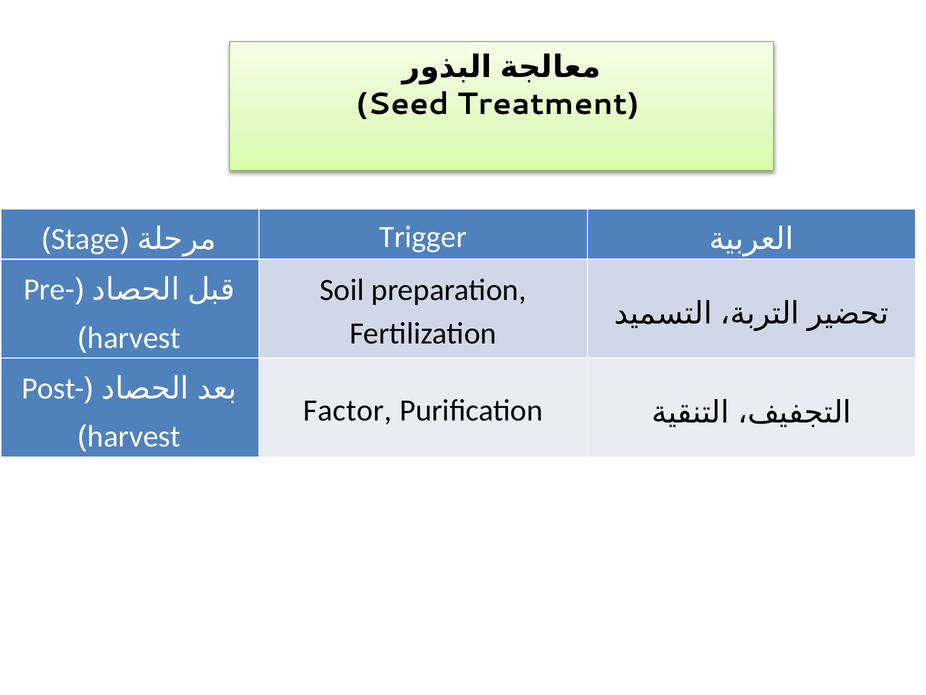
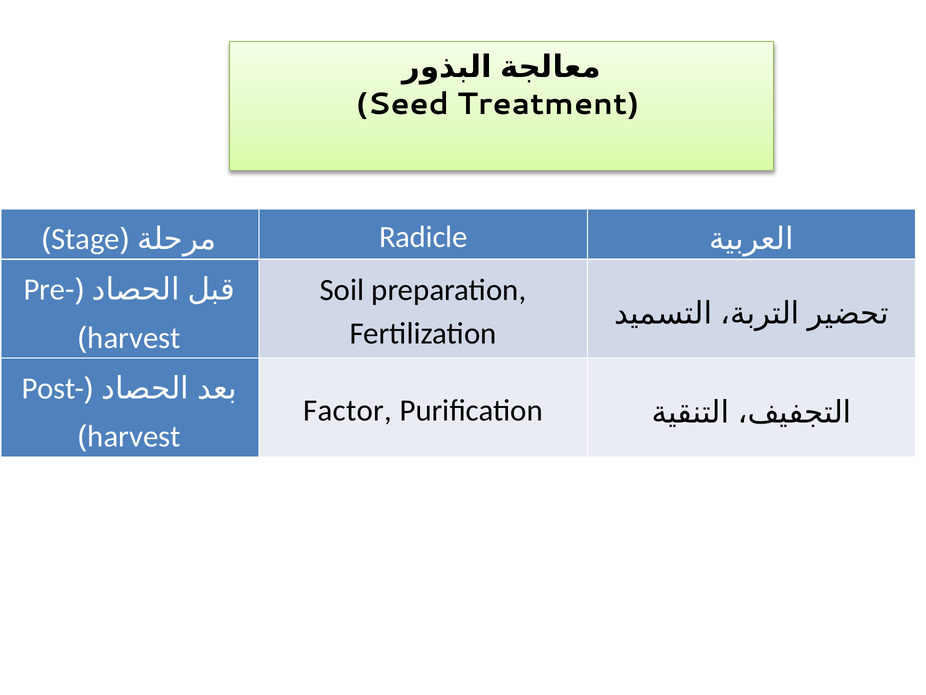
Trigger: Trigger -> Radicle
